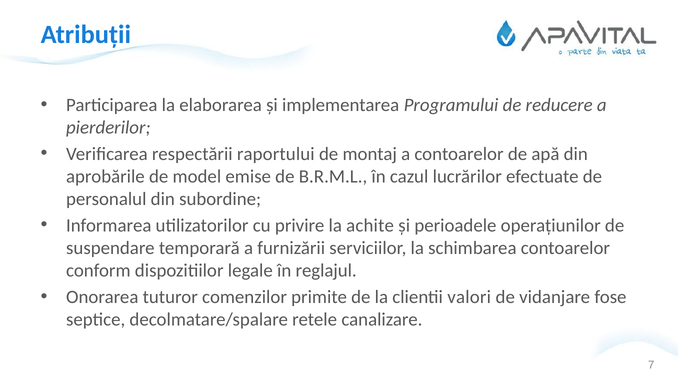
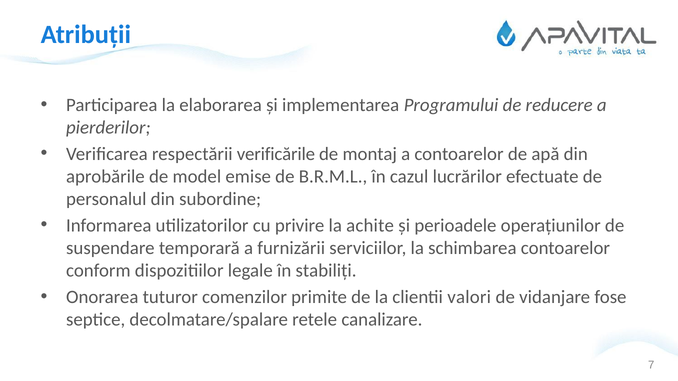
raportului: raportului -> verificările
reglajul: reglajul -> stabiliți
